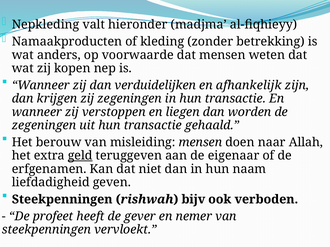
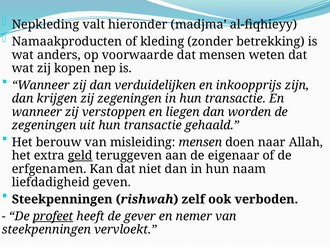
afhankelijk: afhankelijk -> inkoopprijs
bijv: bijv -> zelf
profeet underline: none -> present
